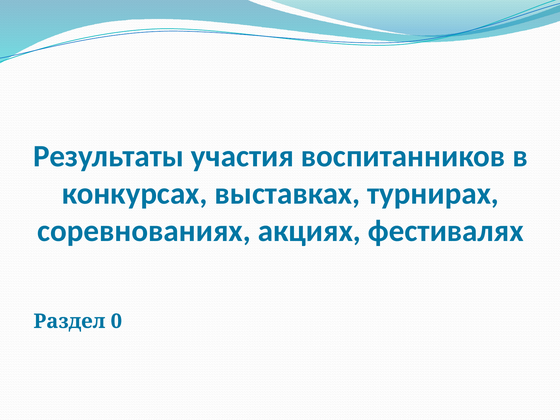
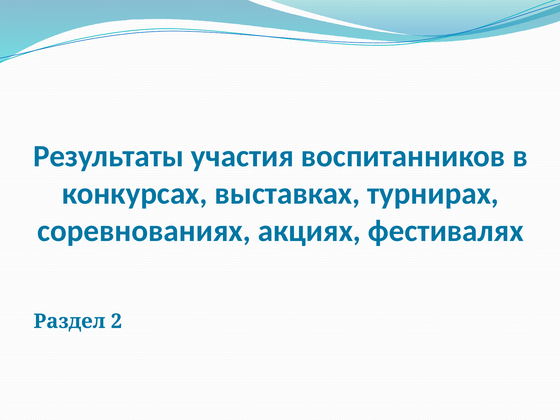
0: 0 -> 2
